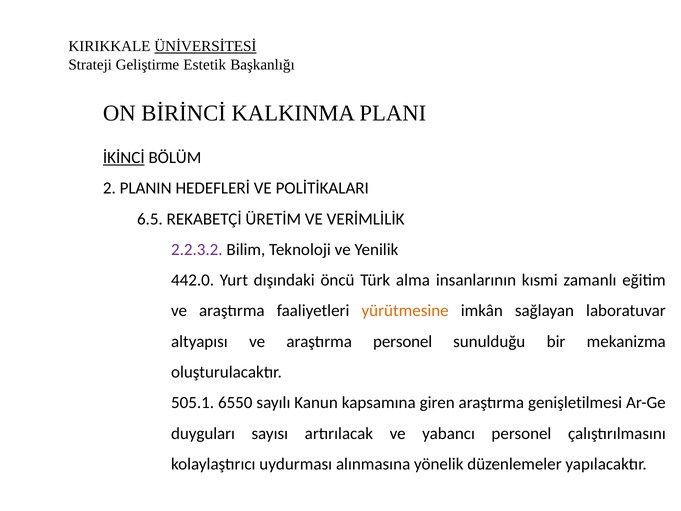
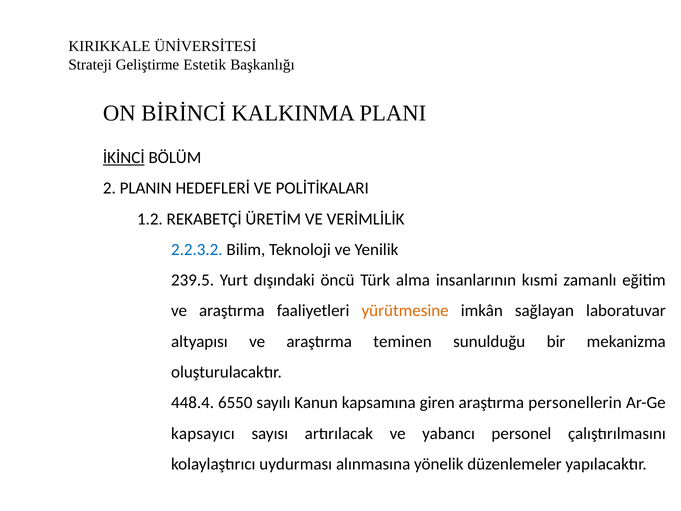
ÜNİVERSİTESİ underline: present -> none
6.5: 6.5 -> 1.2
2.2.3.2 colour: purple -> blue
442.0: 442.0 -> 239.5
araştırma personel: personel -> teminen
505.1: 505.1 -> 448.4
genişletilmesi: genişletilmesi -> personellerin
duyguları: duyguları -> kapsayıcı
